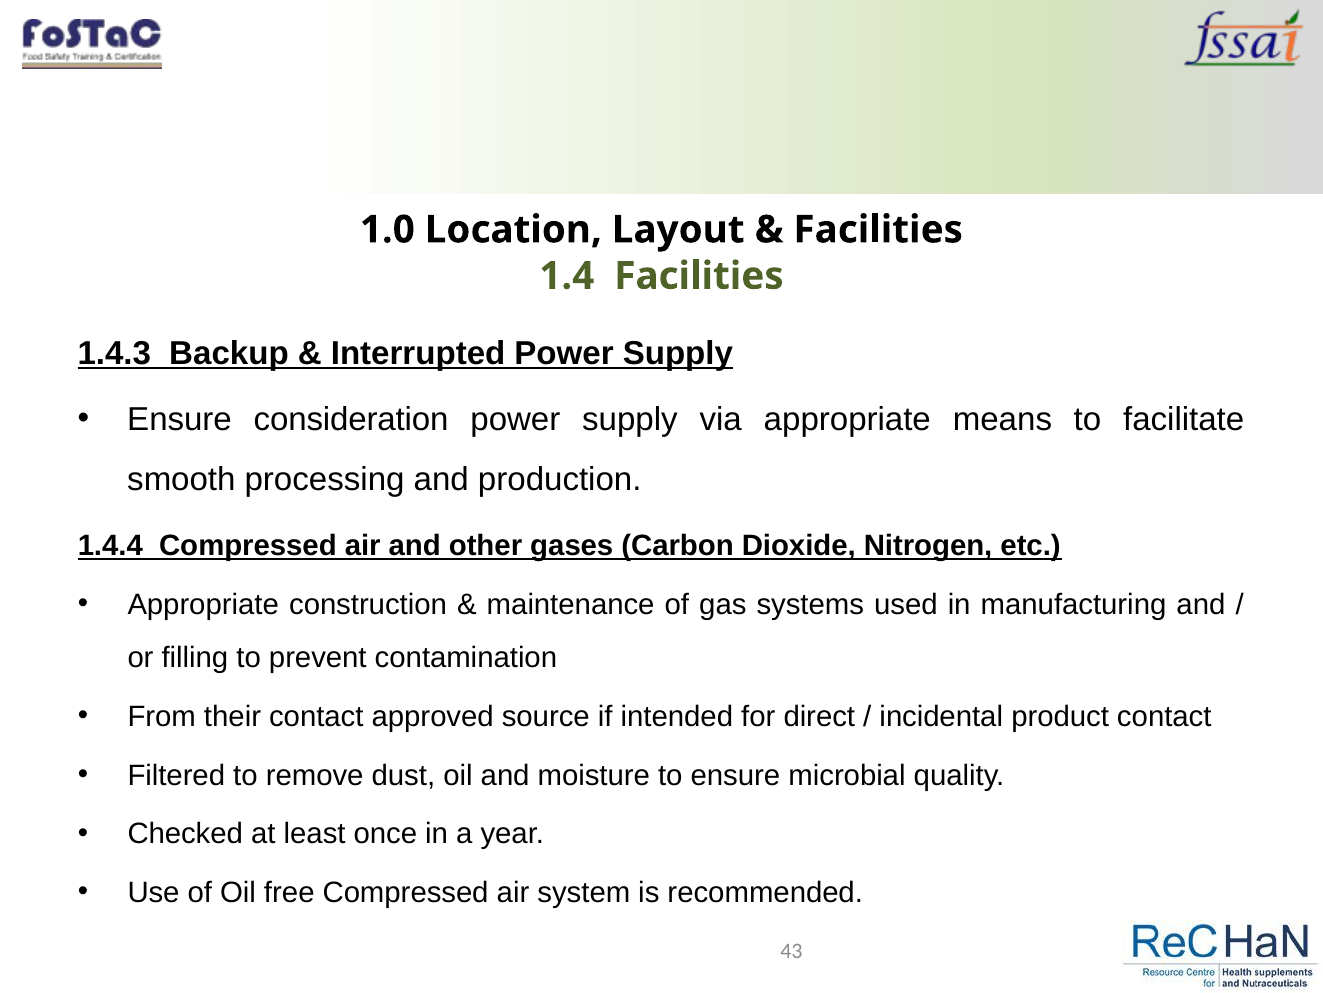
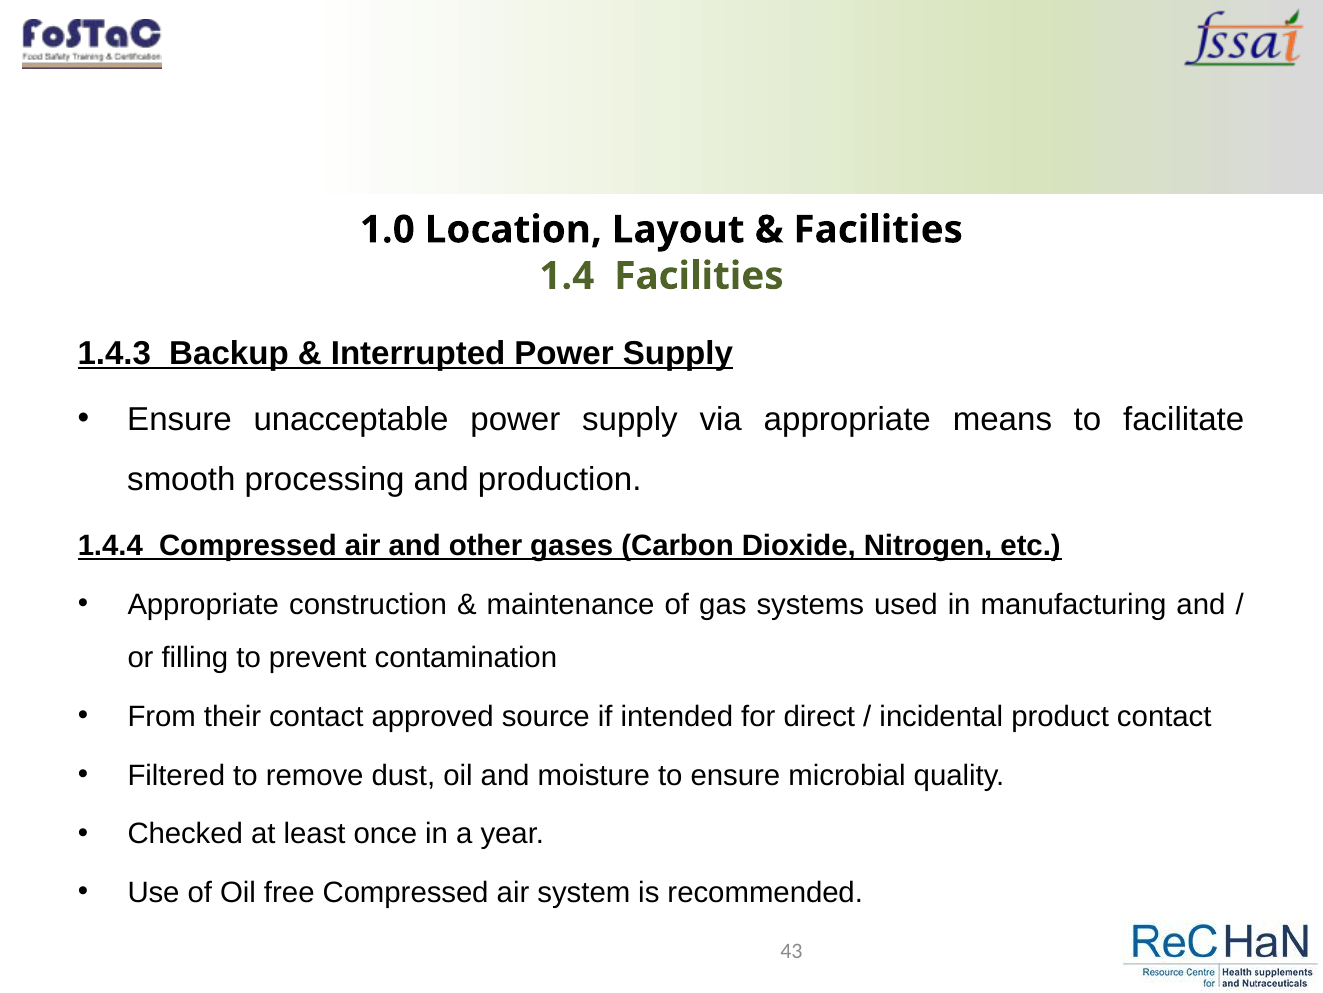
consideration: consideration -> unacceptable
